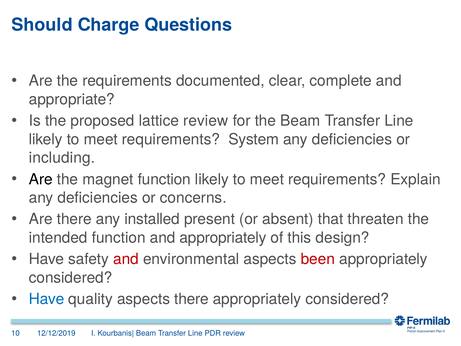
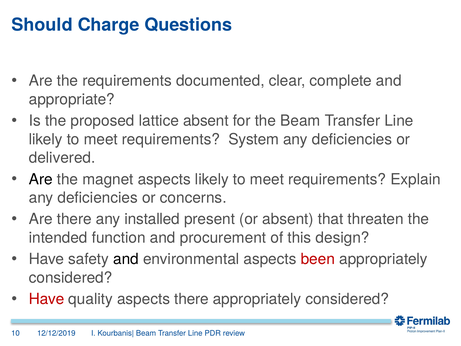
lattice review: review -> absent
including: including -> delivered
magnet function: function -> aspects
and appropriately: appropriately -> procurement
and at (126, 259) colour: red -> black
Have at (47, 299) colour: blue -> red
